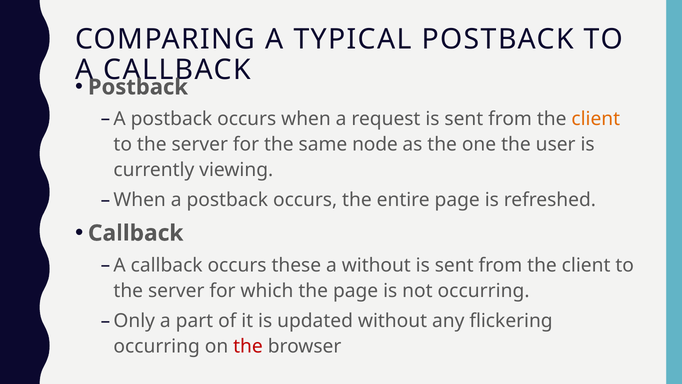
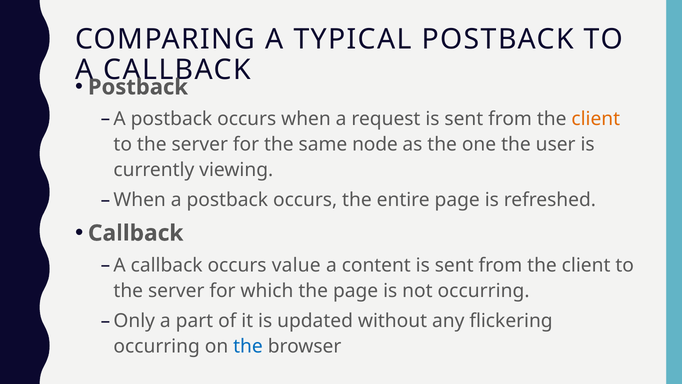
these: these -> value
a without: without -> content
the at (248, 346) colour: red -> blue
